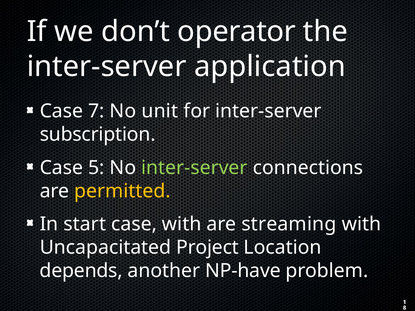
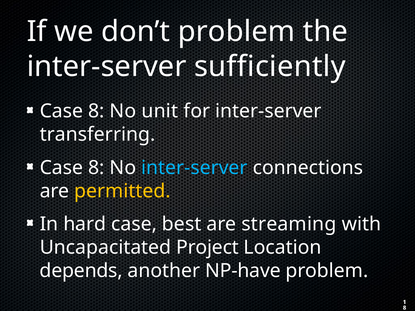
don’t operator: operator -> problem
application: application -> sufficiently
7 at (96, 111): 7 -> 8
subscription: subscription -> transferring
5 at (96, 168): 5 -> 8
inter-server at (194, 168) colour: light green -> light blue
start: start -> hard
case with: with -> best
